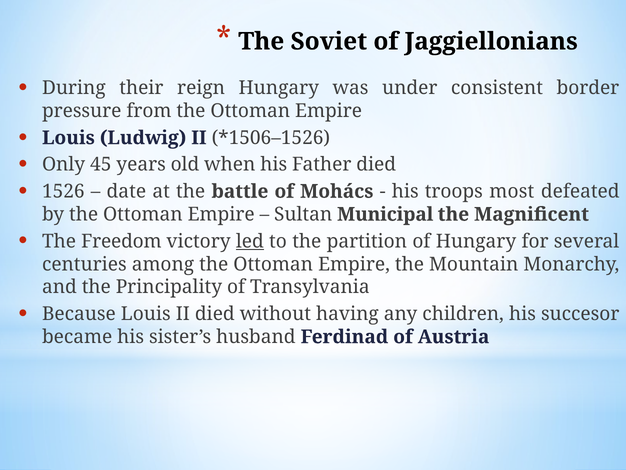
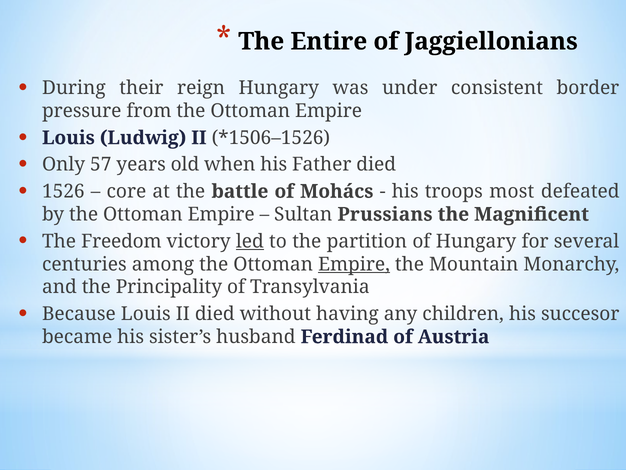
Soviet: Soviet -> Entire
45: 45 -> 57
date: date -> core
Municipal: Municipal -> Prussians
Empire at (354, 264) underline: none -> present
